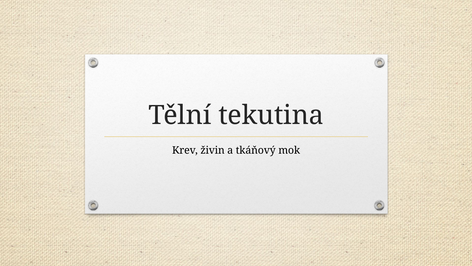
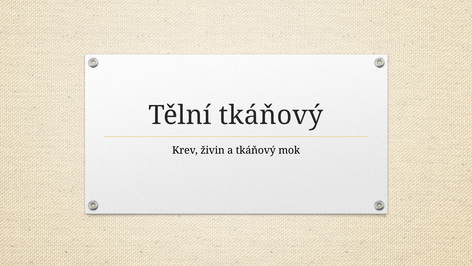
Tělní tekutina: tekutina -> tkáňový
